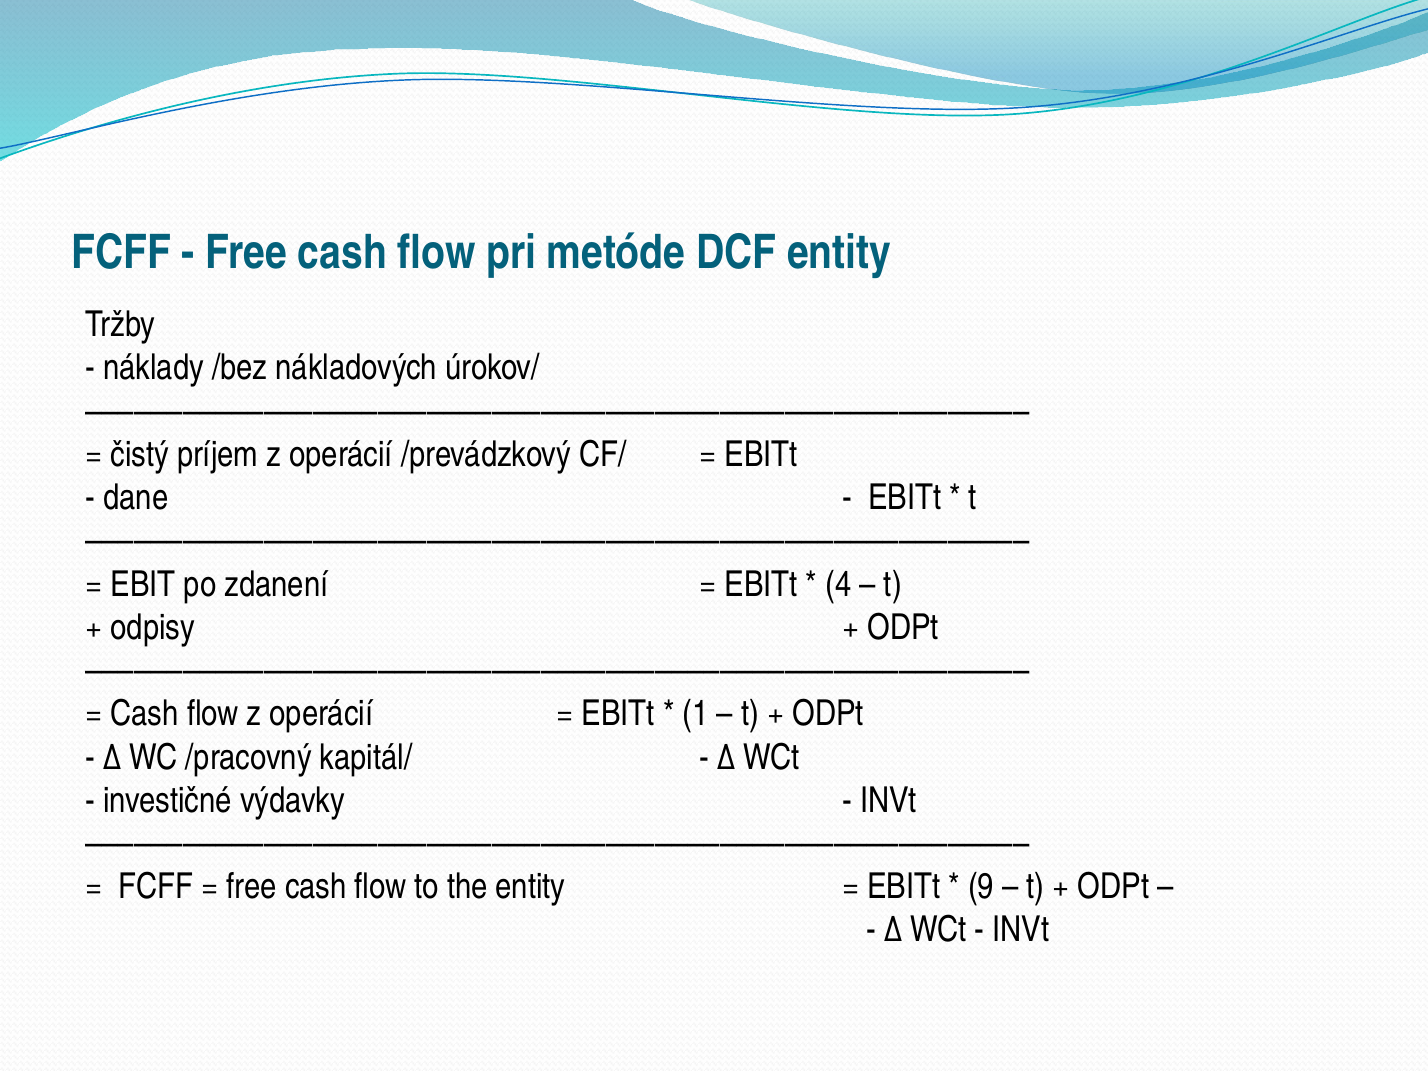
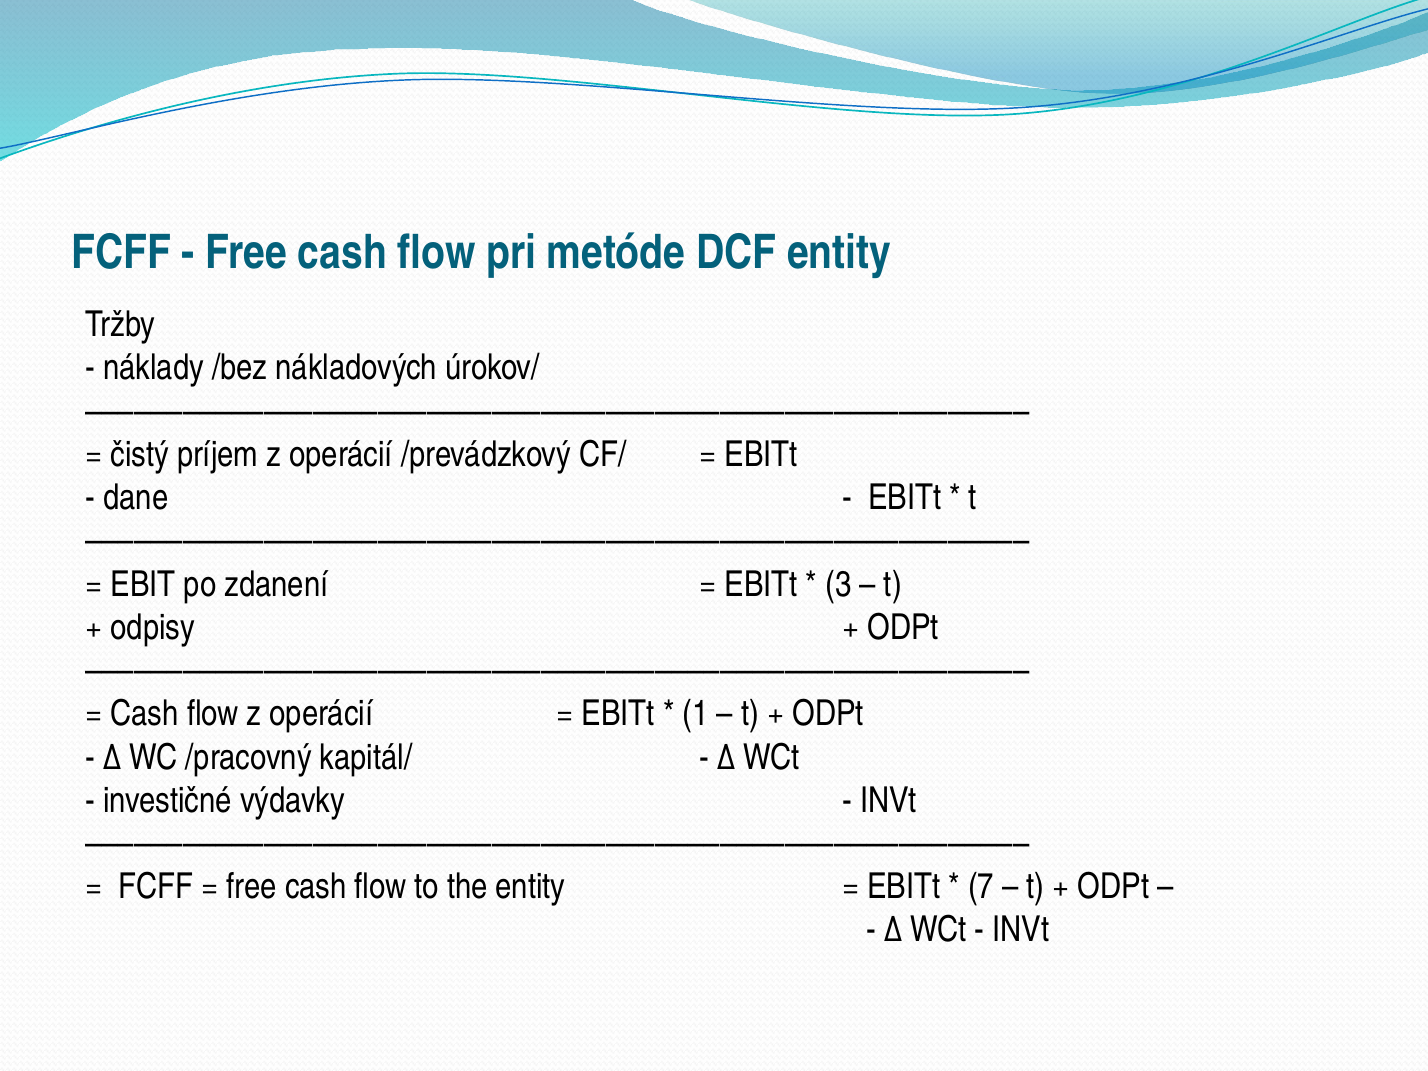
4: 4 -> 3
9: 9 -> 7
